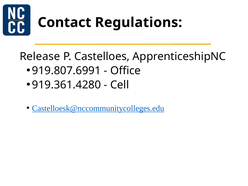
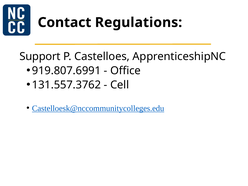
Release: Release -> Support
919.361.4280: 919.361.4280 -> 131.557.3762
